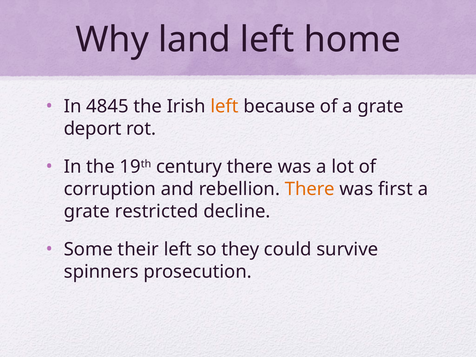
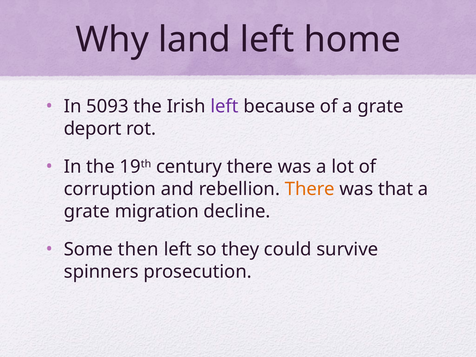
4845: 4845 -> 5093
left at (225, 106) colour: orange -> purple
first: first -> that
restricted: restricted -> migration
their: their -> then
